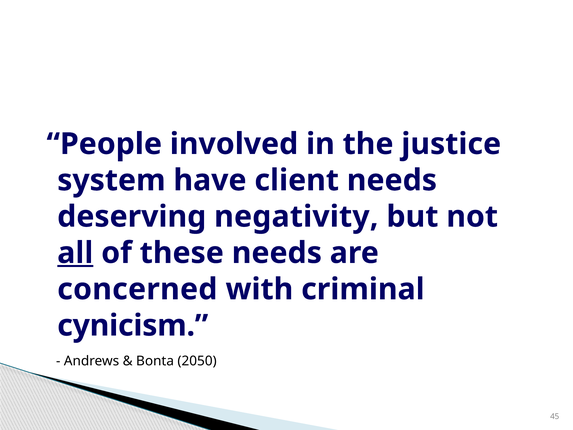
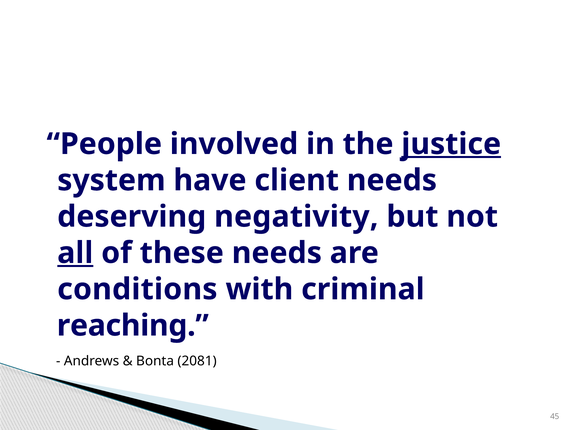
justice underline: none -> present
concerned: concerned -> conditions
cynicism: cynicism -> reaching
2050: 2050 -> 2081
